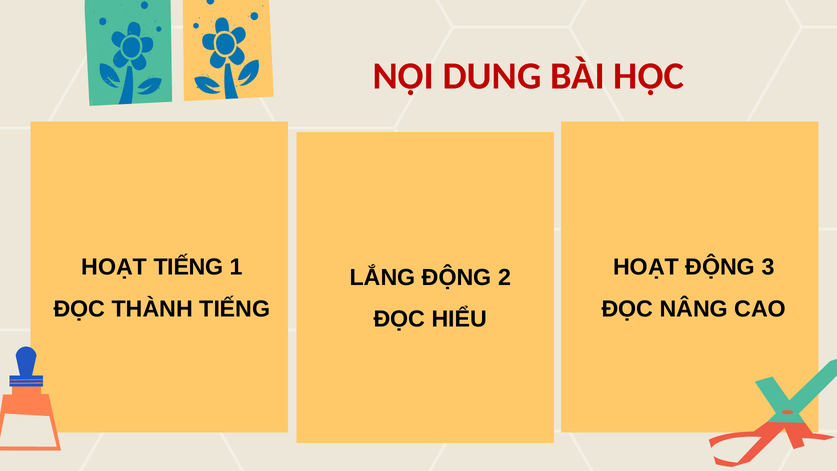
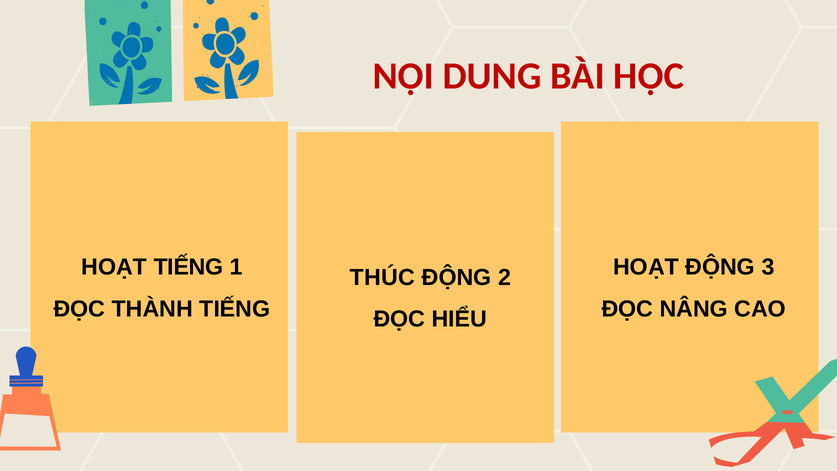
LẮNG: LẮNG -> THÚC
